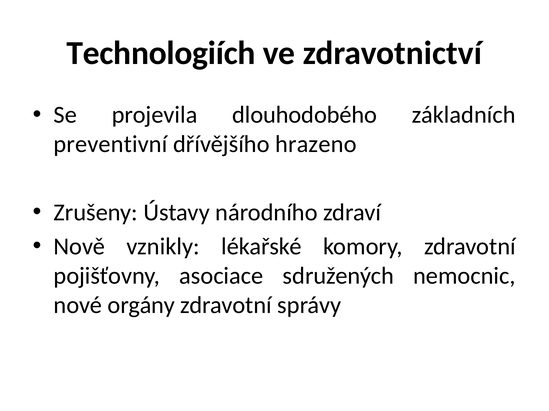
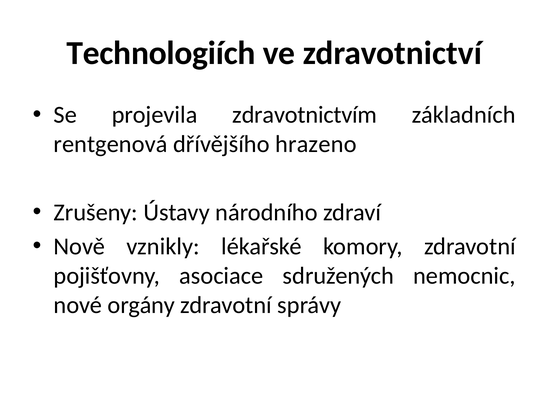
dlouhodobého: dlouhodobého -> zdravotnictvím
preventivní: preventivní -> rentgenová
